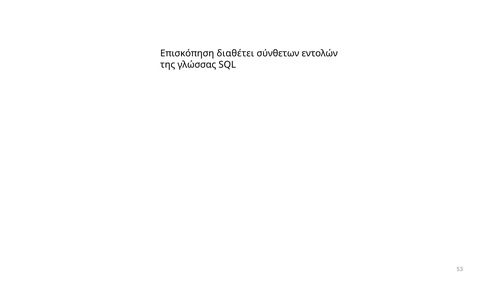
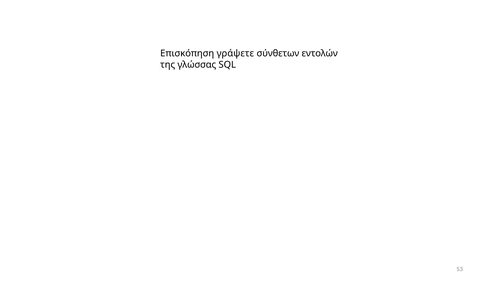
διαθέτει: διαθέτει -> γράψετε
